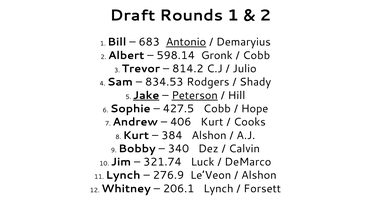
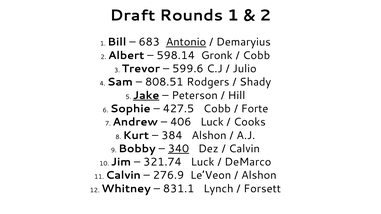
814.2: 814.2 -> 599.6
834.53: 834.53 -> 808.51
Peterson underline: present -> none
Hope: Hope -> Forte
406 Kurt: Kurt -> Luck
340 underline: none -> present
11 Lynch: Lynch -> Calvin
206.1: 206.1 -> 831.1
